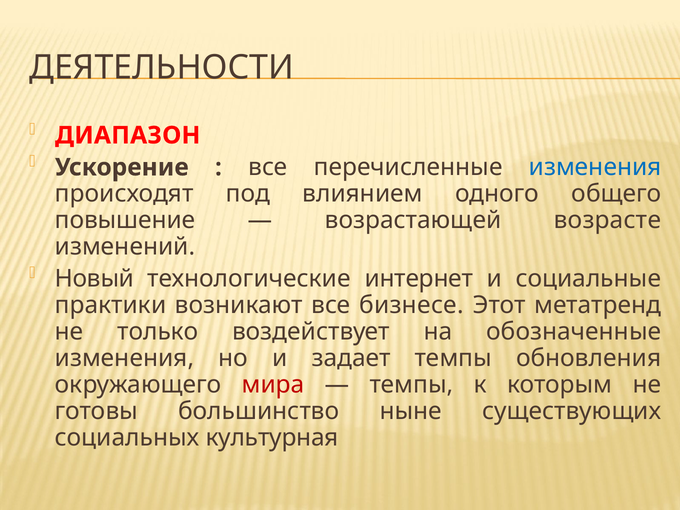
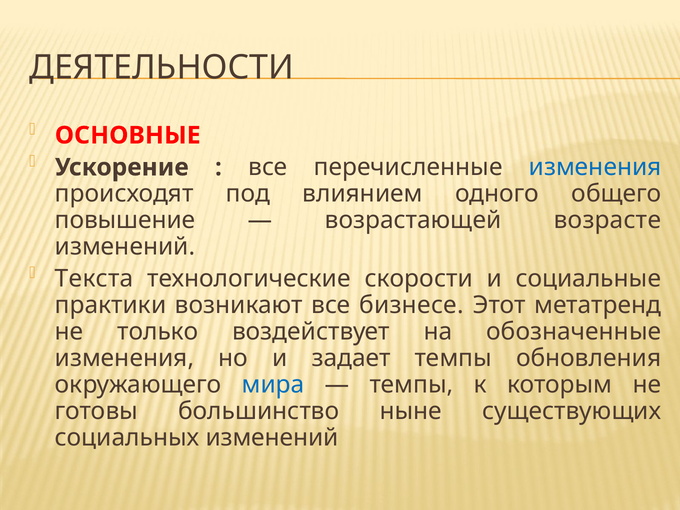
ДИАПАЗОН: ДИАПАЗОН -> ОСНОВНЫЕ
Новый: Новый -> Текста
интернет: интернет -> скорости
мира colour: red -> blue
социальных культурная: культурная -> изменений
